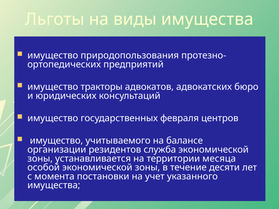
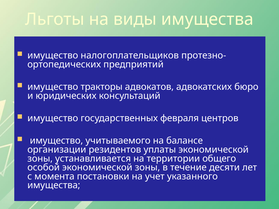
природопользования: природопользования -> налогоплательщиков
служба: служба -> уплаты
месяца: месяца -> общего
